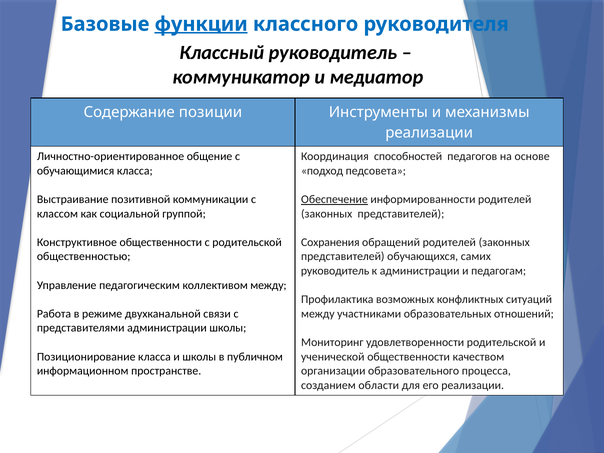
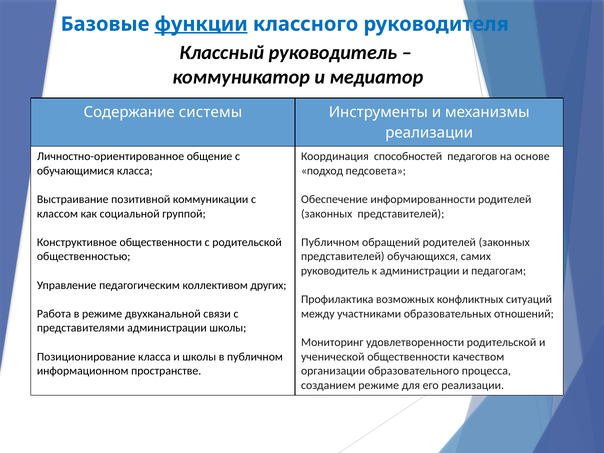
позиции: позиции -> системы
Обеспечение underline: present -> none
Сохранения at (330, 242): Сохранения -> Публичном
коллективом между: между -> других
созданием области: области -> режиме
